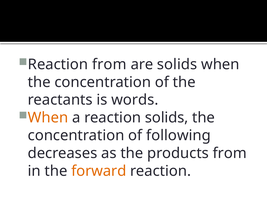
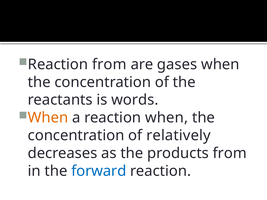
are solids: solids -> gases
reaction solids: solids -> when
following: following -> relatively
forward colour: orange -> blue
